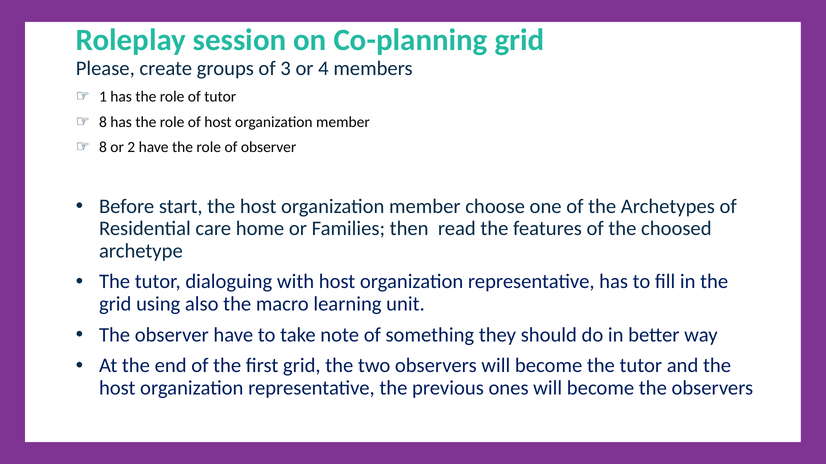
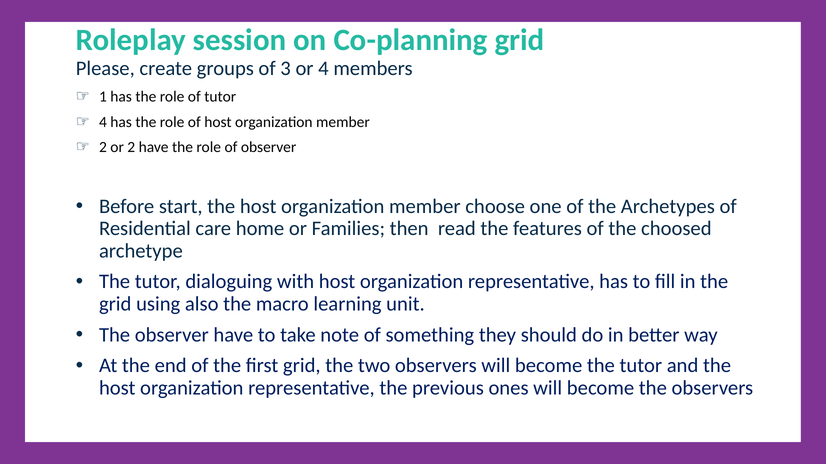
8 at (103, 122): 8 -> 4
8 at (103, 147): 8 -> 2
